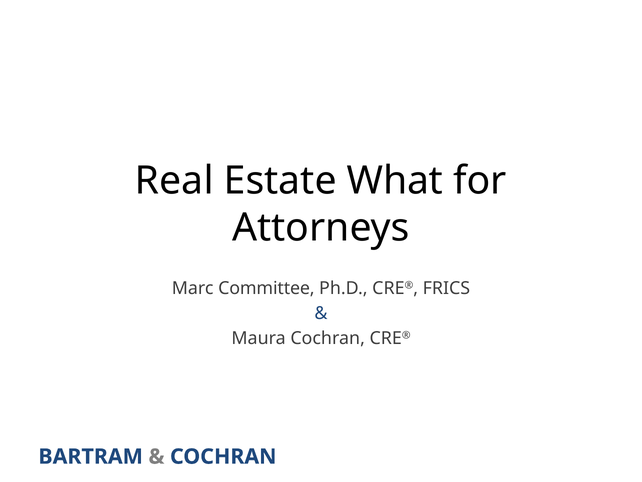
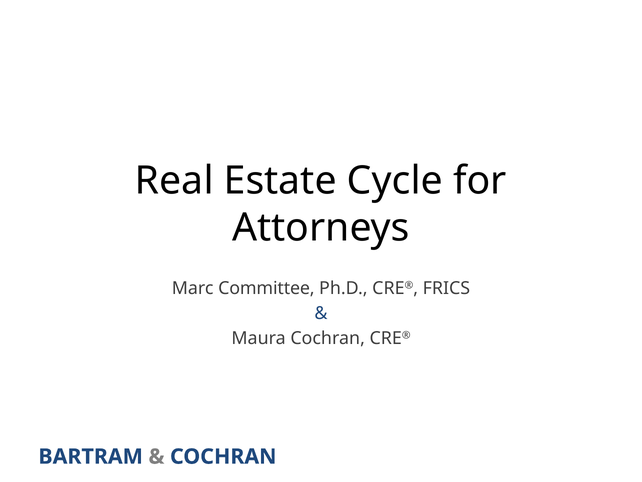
What: What -> Cycle
